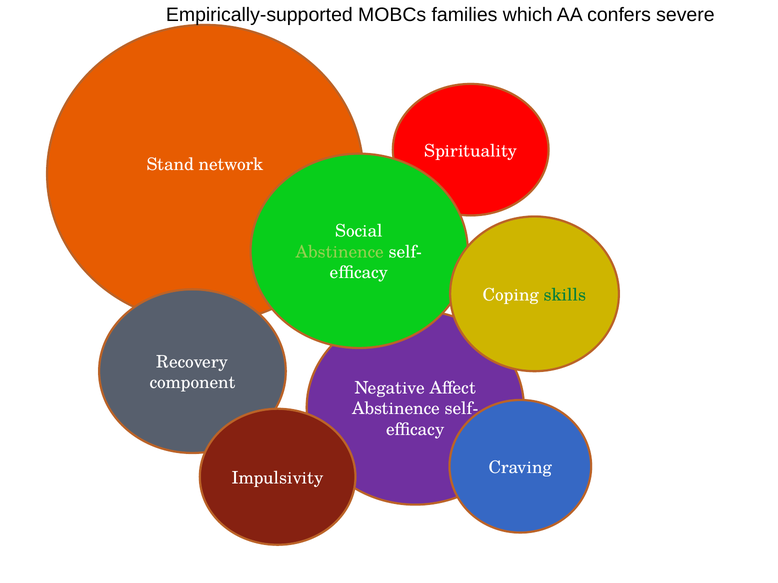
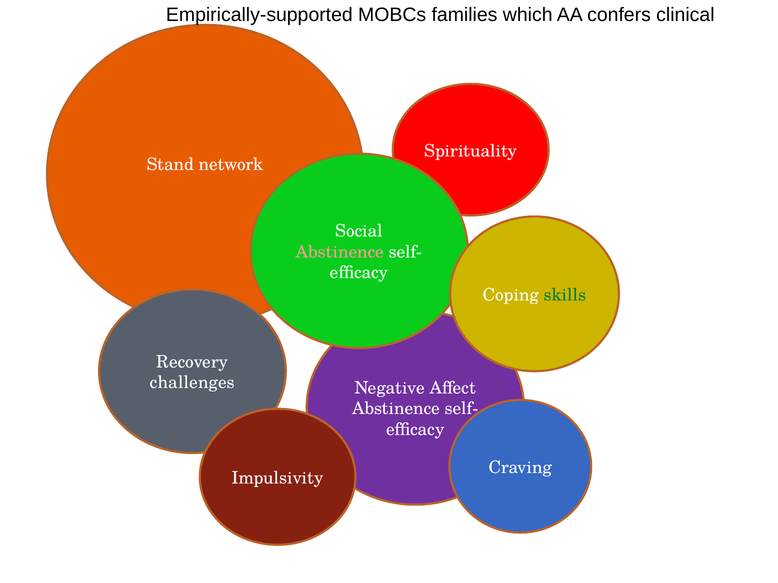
severe: severe -> clinical
Abstinence at (340, 252) colour: light green -> pink
component: component -> challenges
